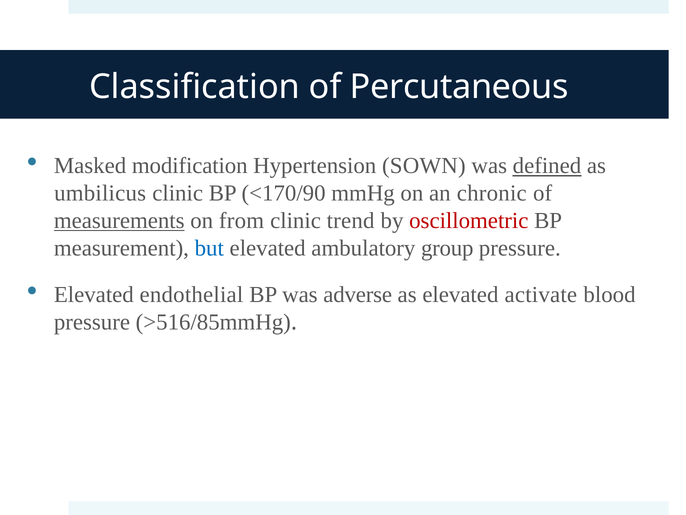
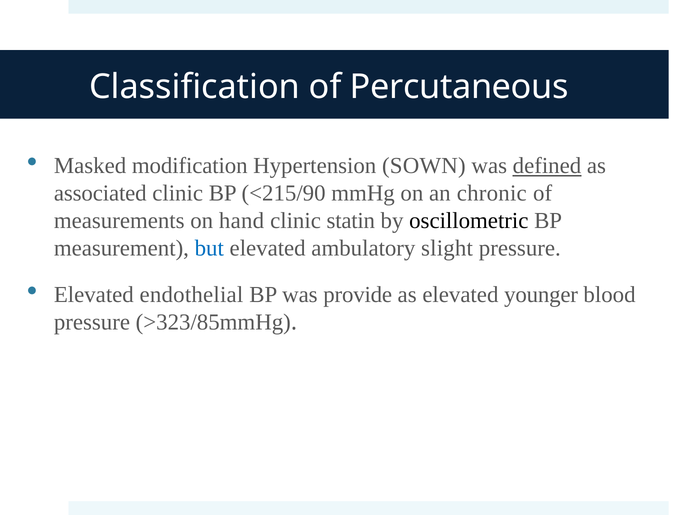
umbilicus: umbilicus -> associated
<170/90: <170/90 -> <215/90
measurements underline: present -> none
from: from -> hand
trend: trend -> statin
oscillometric colour: red -> black
group: group -> slight
adverse: adverse -> provide
activate: activate -> younger
>516/85mmHg: >516/85mmHg -> >323/85mmHg
